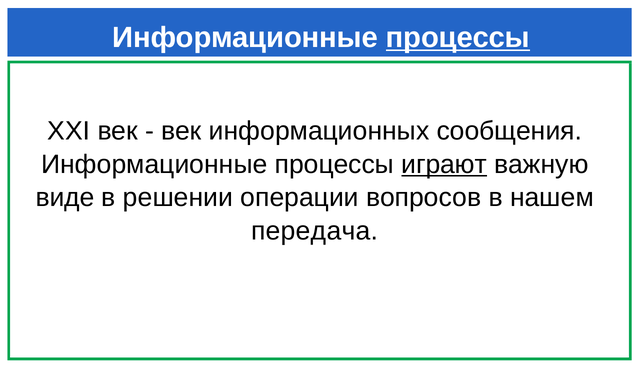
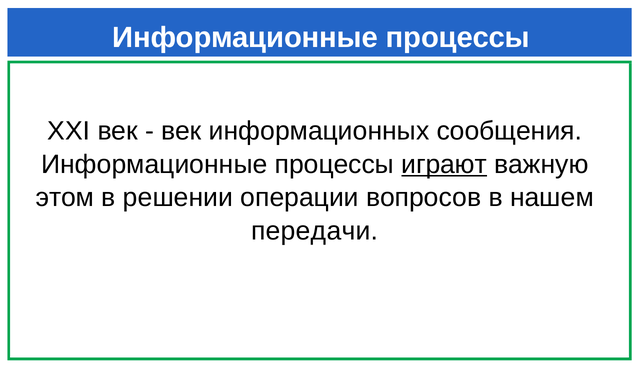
процессы at (458, 38) underline: present -> none
виде: виде -> этом
передача: передача -> передачи
